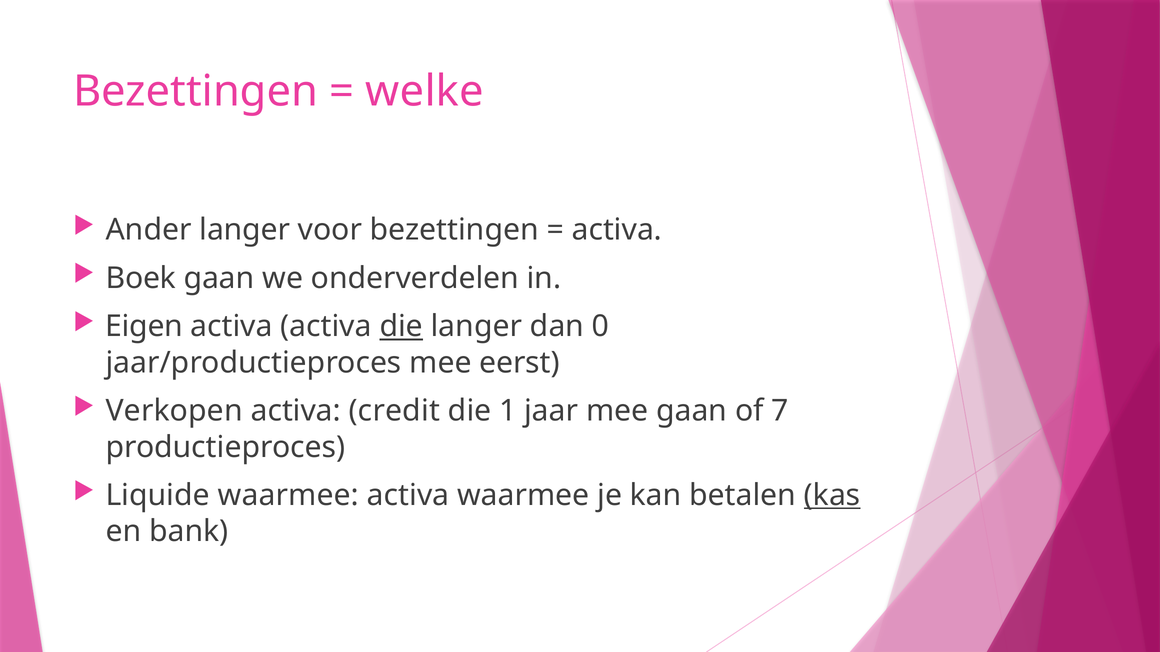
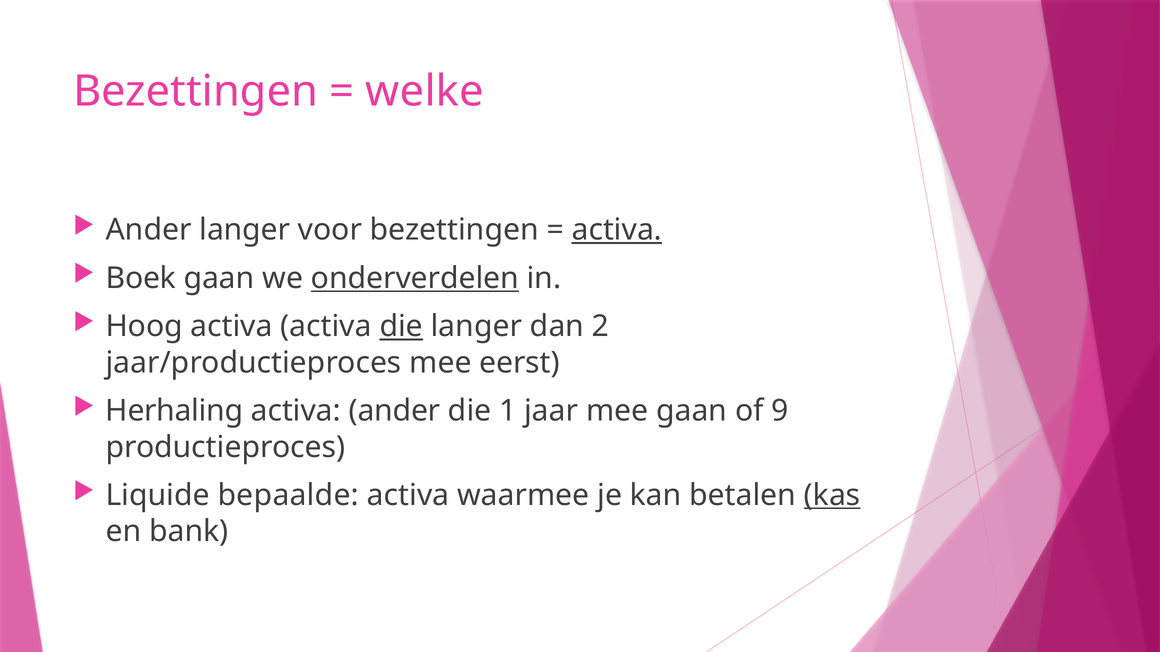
activa at (617, 230) underline: none -> present
onderverdelen underline: none -> present
Eigen: Eigen -> Hoog
0: 0 -> 2
Verkopen: Verkopen -> Herhaling
activa credit: credit -> ander
7: 7 -> 9
Liquide waarmee: waarmee -> bepaalde
